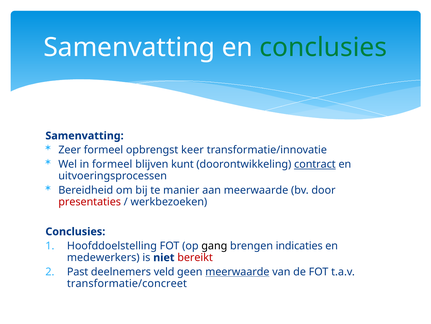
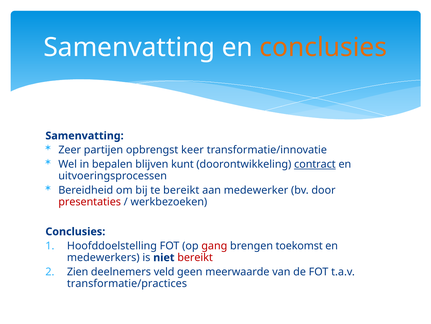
conclusies at (323, 47) colour: green -> orange
Zeer formeel: formeel -> partijen
in formeel: formeel -> bepalen
te manier: manier -> bereikt
aan meerwaarde: meerwaarde -> medewerker
gang colour: black -> red
indicaties: indicaties -> toekomst
Past: Past -> Zien
meerwaarde at (237, 271) underline: present -> none
transformatie/concreet: transformatie/concreet -> transformatie/practices
